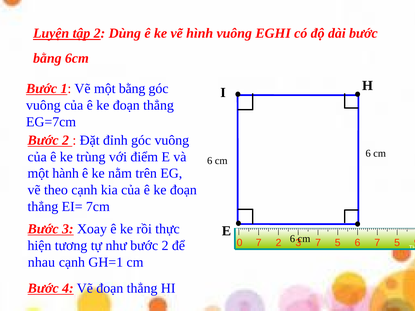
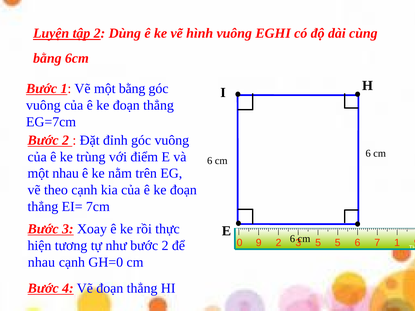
dài bước: bước -> cùng
một hành: hành -> nhau
0 7: 7 -> 9
7 at (318, 243): 7 -> 5
5 at (397, 243): 5 -> 1
GH=1: GH=1 -> GH=0
